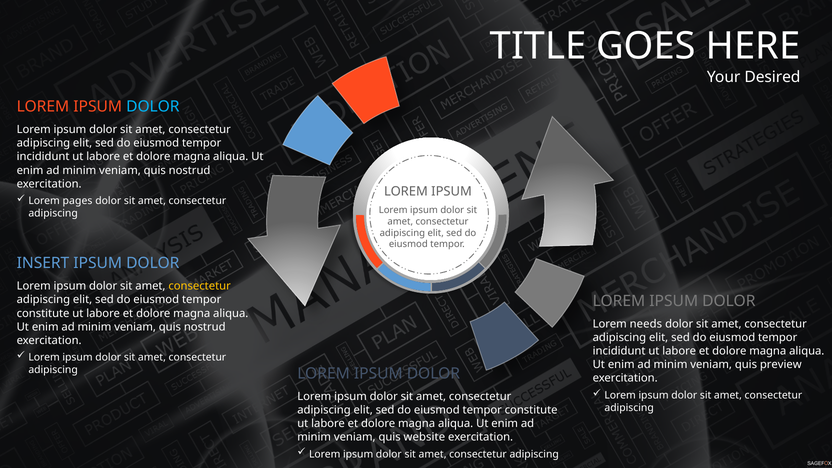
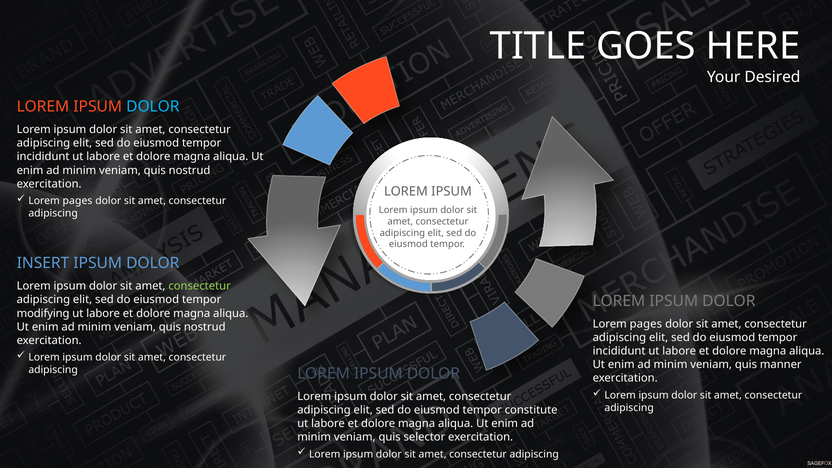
consectetur at (200, 286) colour: yellow -> light green
constitute at (43, 313): constitute -> modifying
needs at (646, 324): needs -> pages
preview: preview -> manner
website: website -> selector
